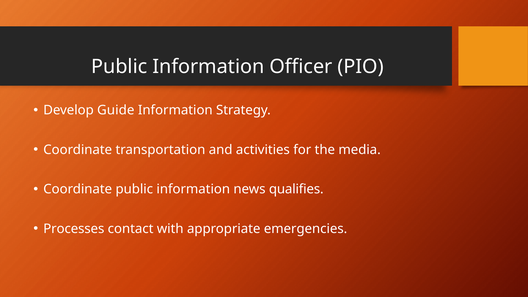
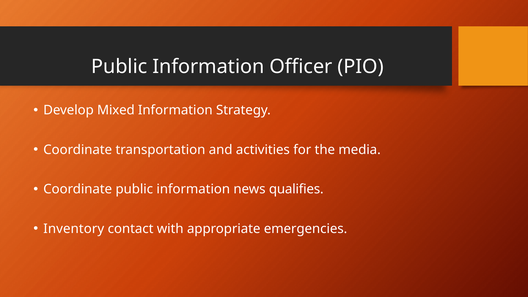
Guide: Guide -> Mixed
Processes: Processes -> Inventory
